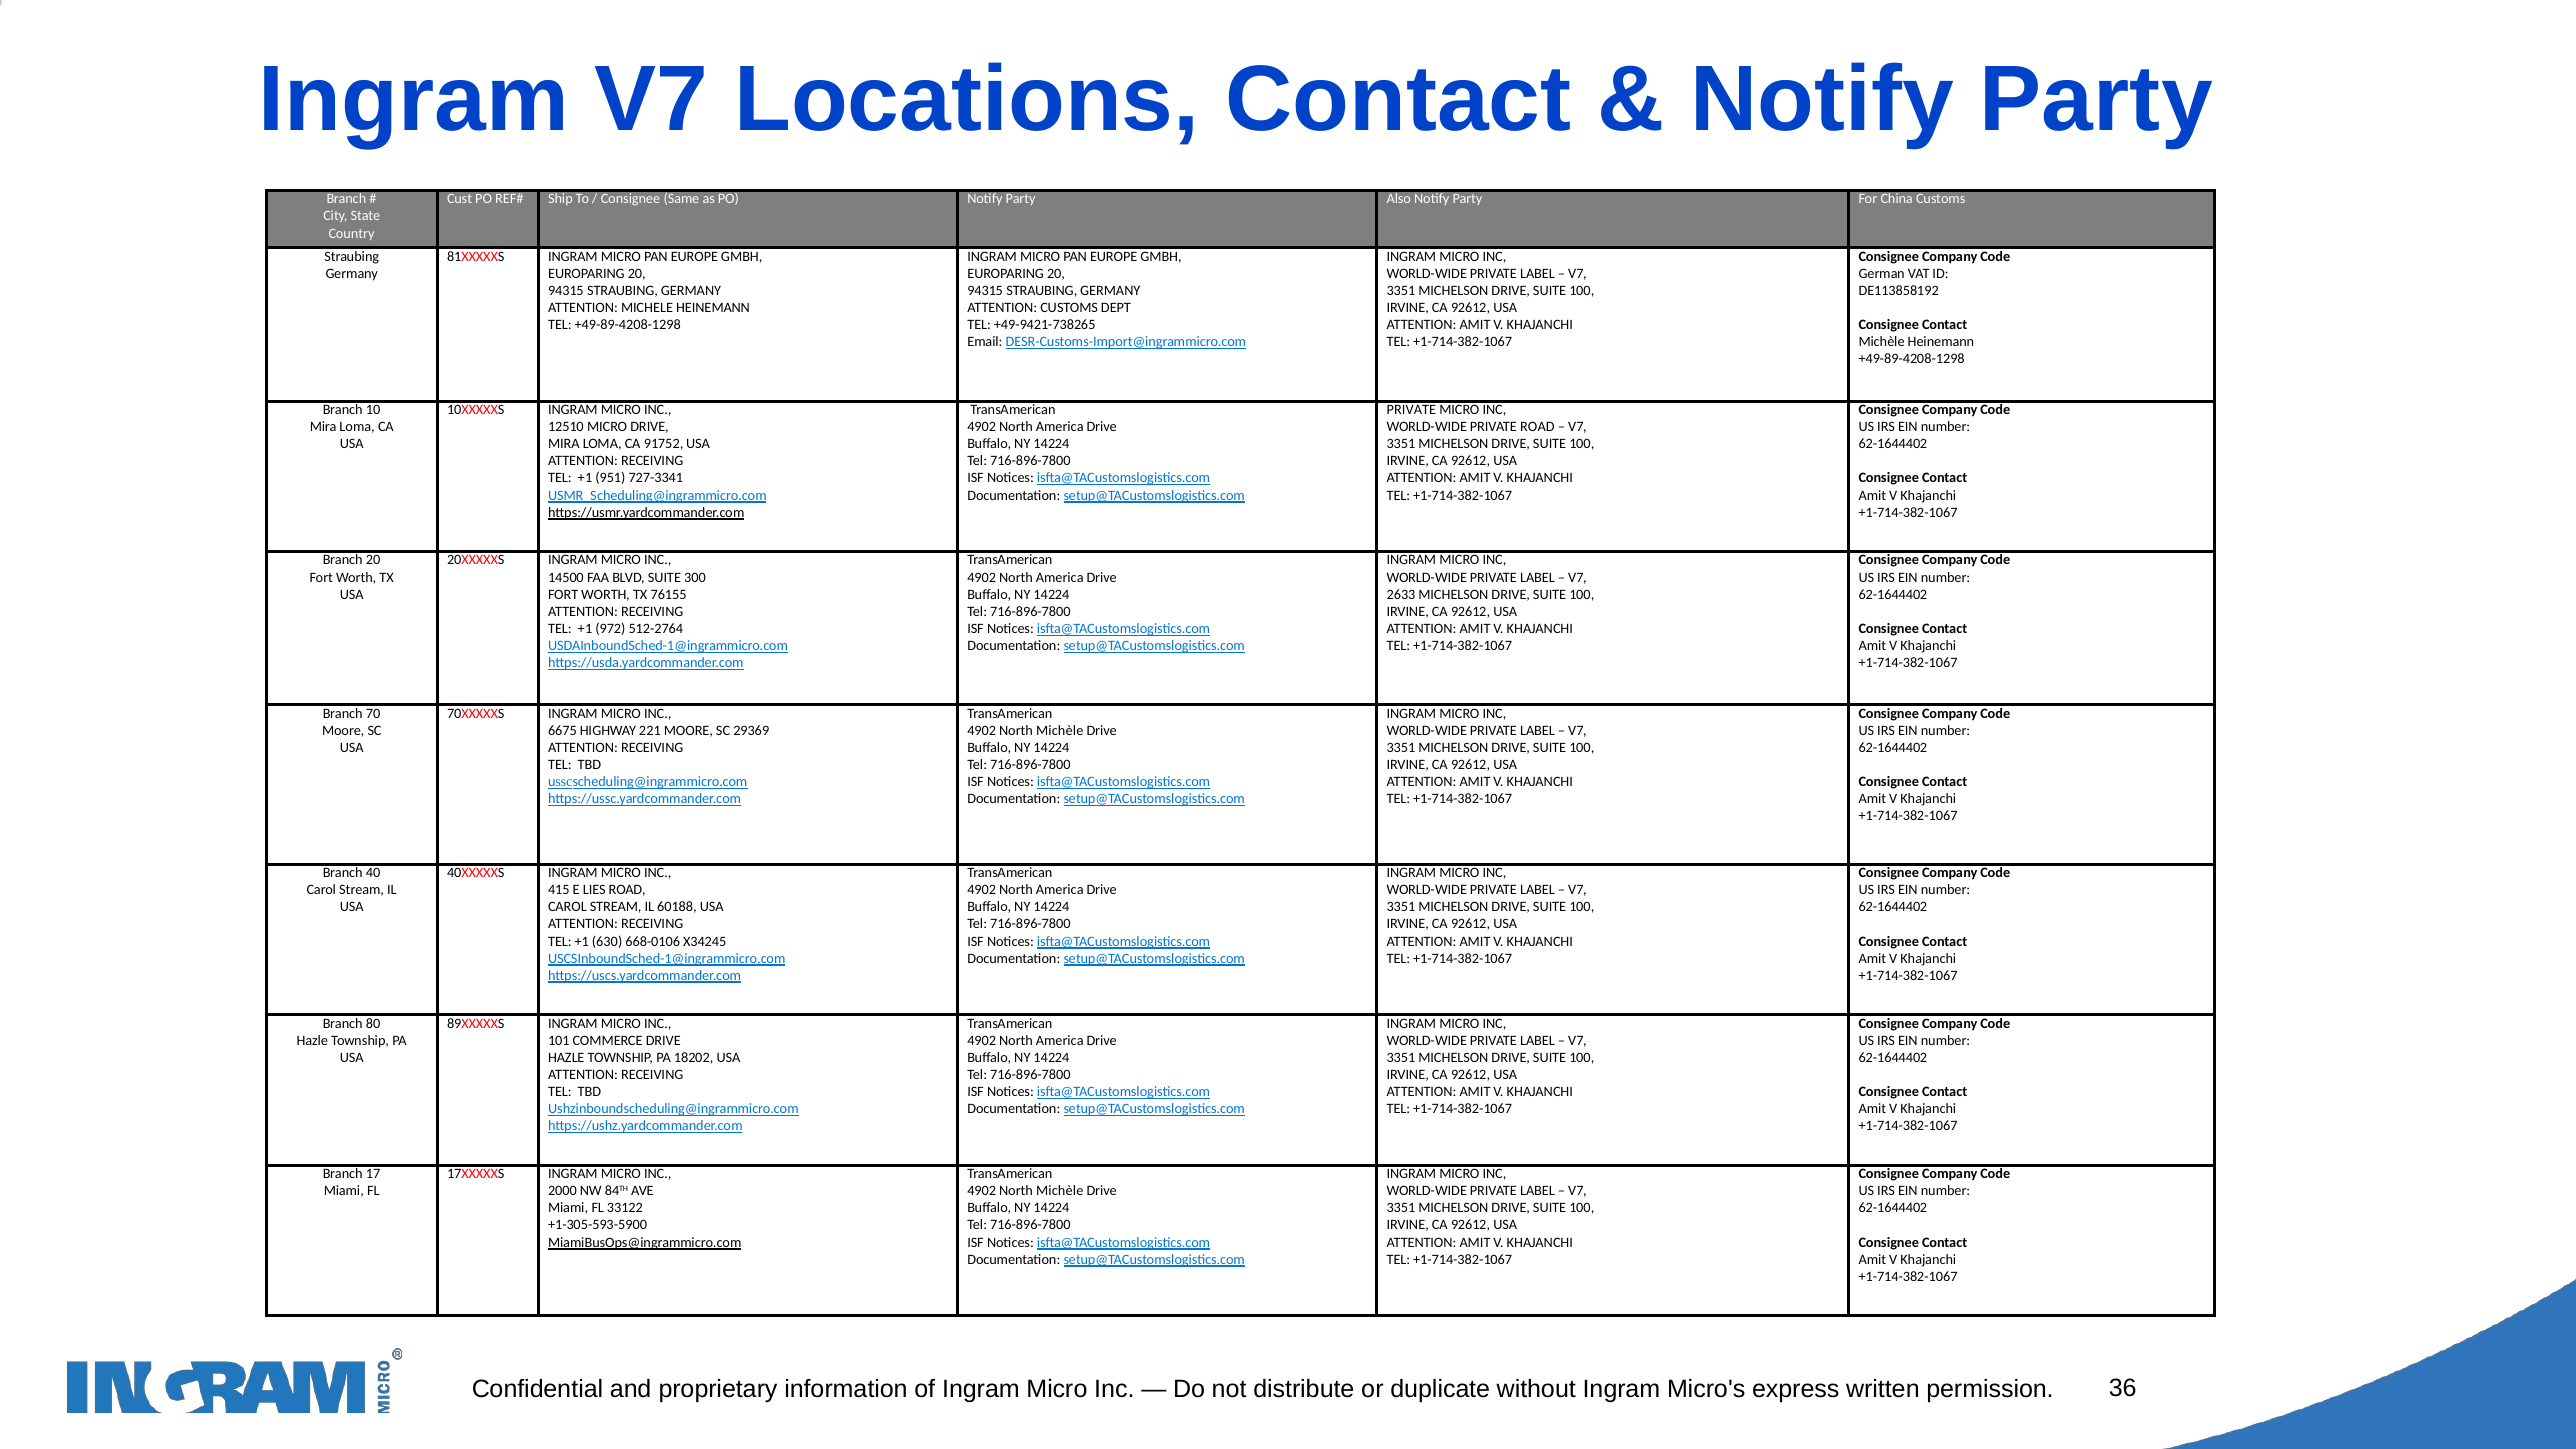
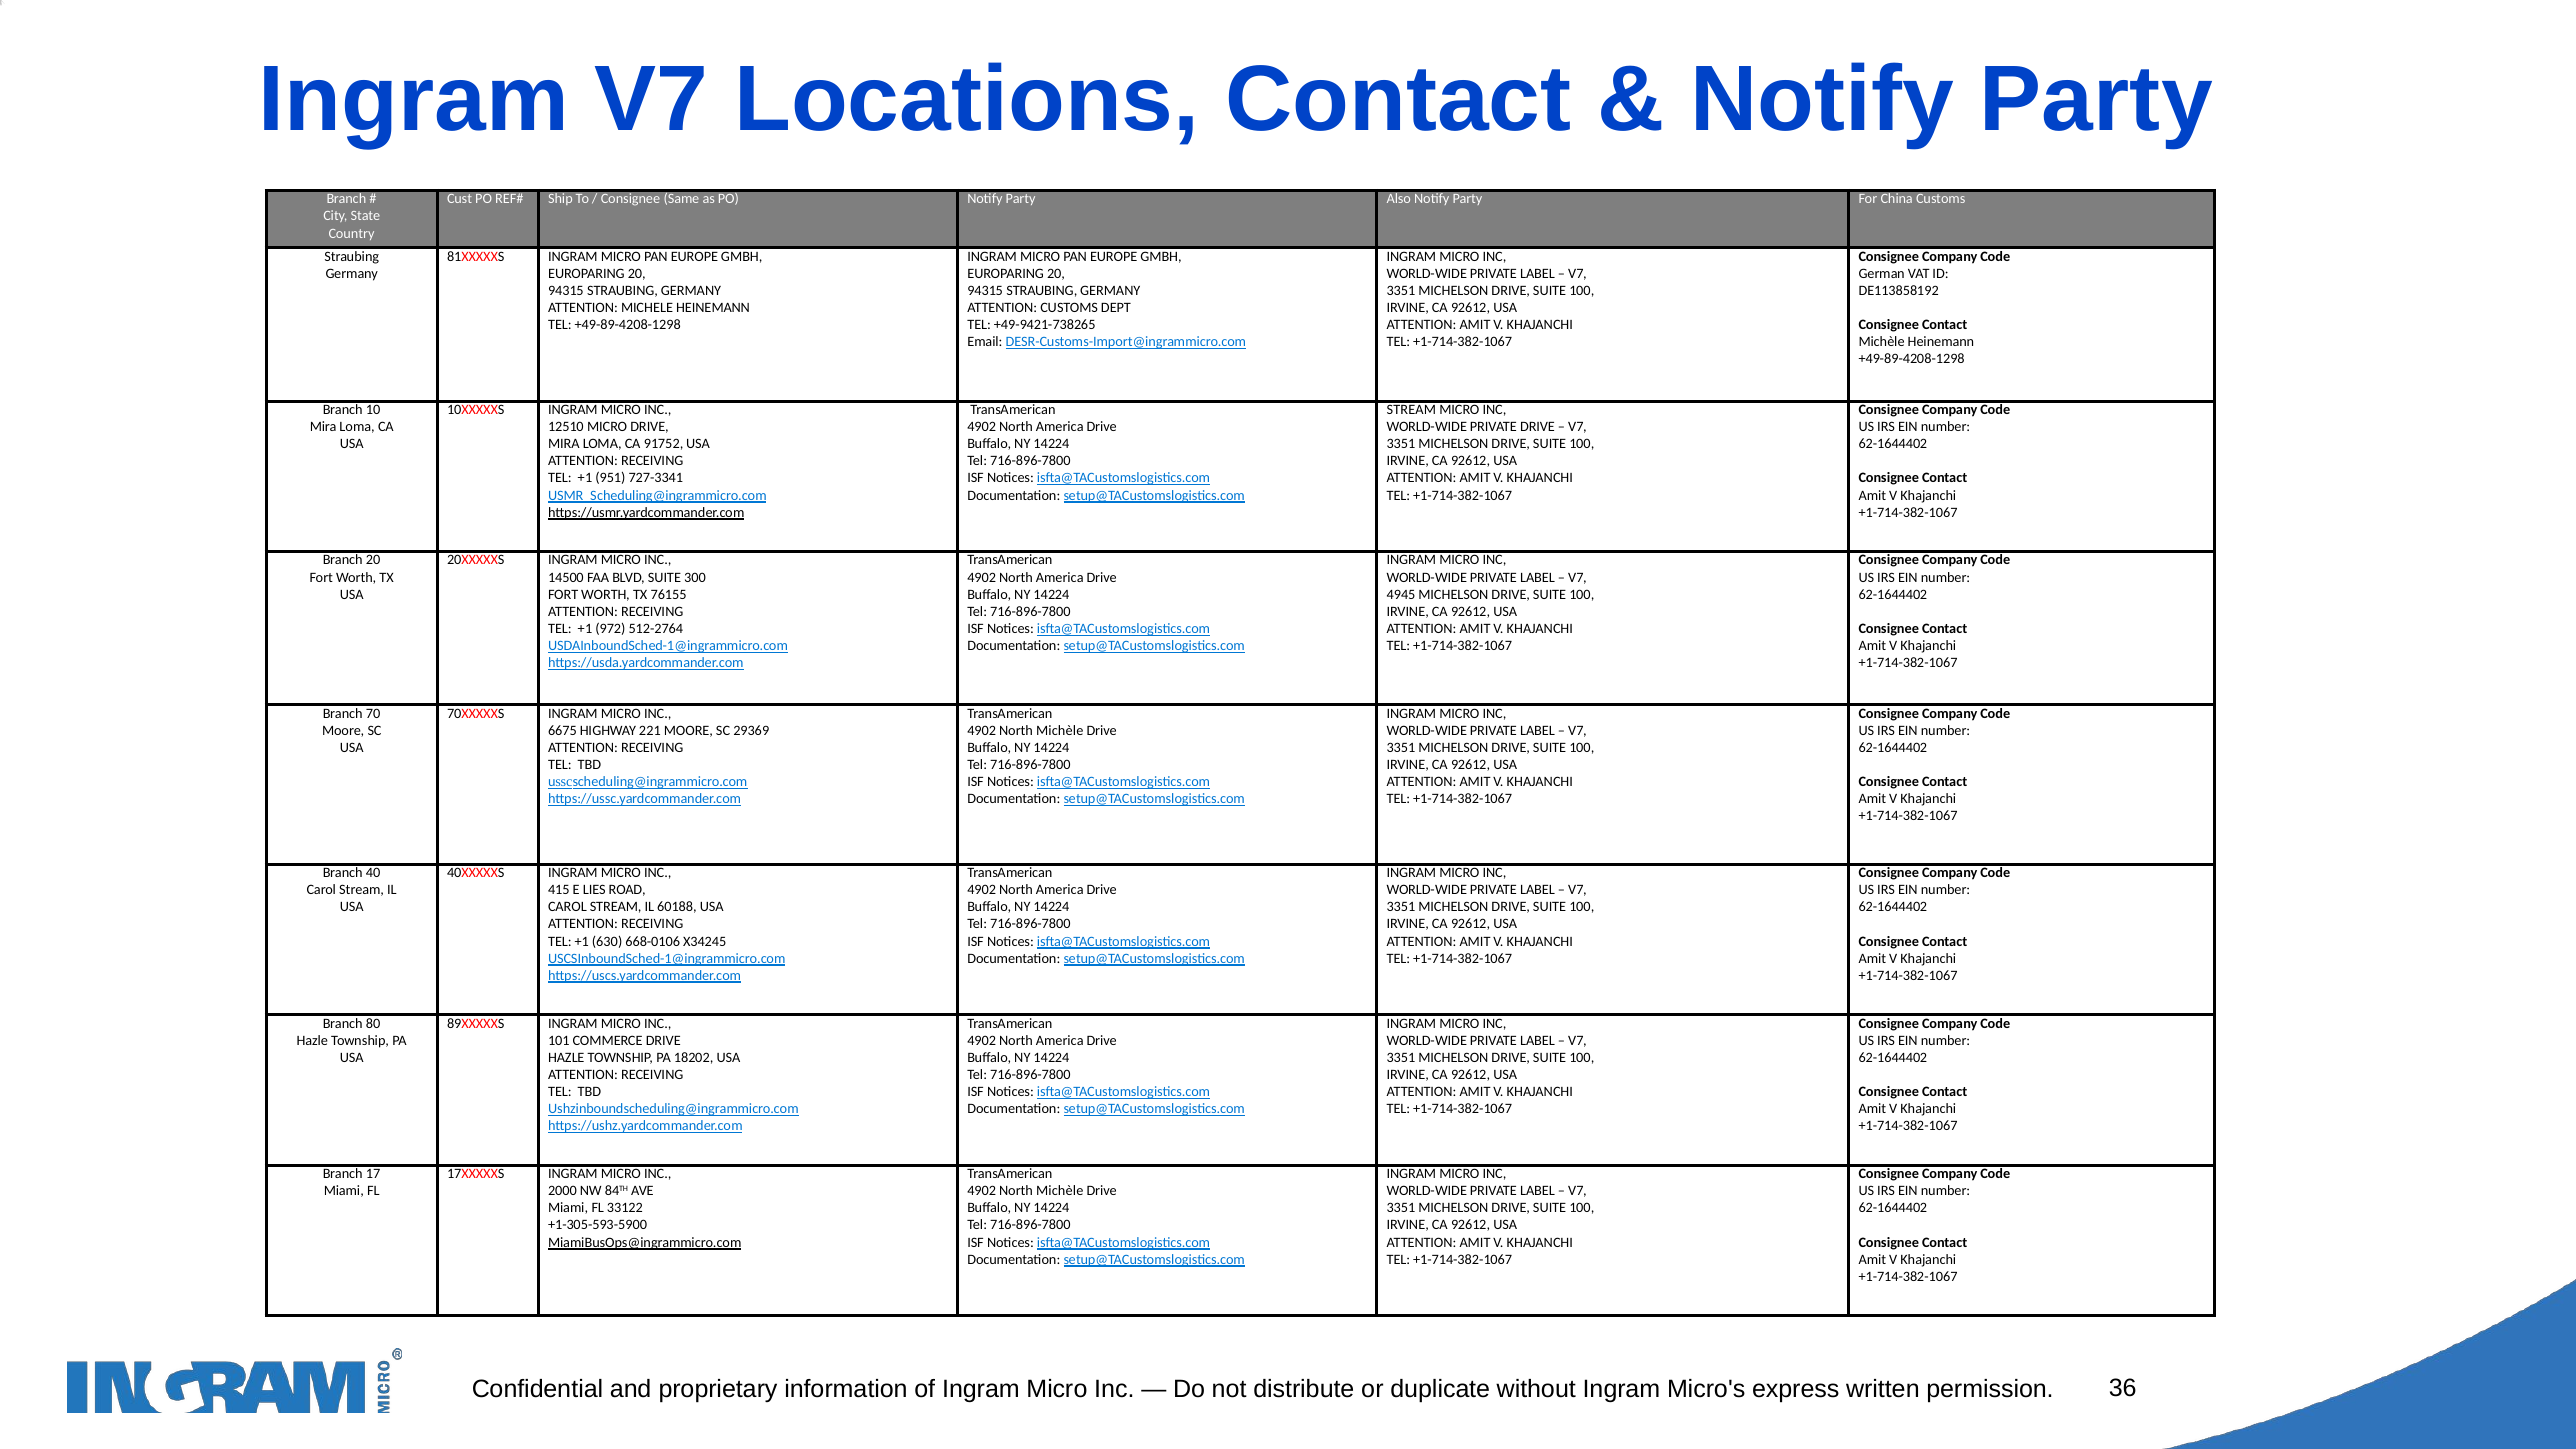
PRIVATE at (1411, 410): PRIVATE -> STREAM
PRIVATE ROAD: ROAD -> DRIVE
2633: 2633 -> 4945
